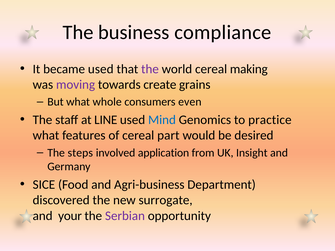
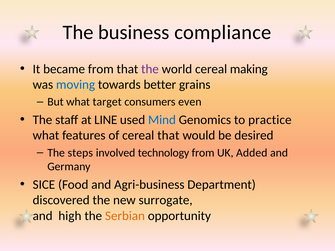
became used: used -> from
moving colour: purple -> blue
create: create -> better
whole: whole -> target
cereal part: part -> that
application: application -> technology
Insight: Insight -> Added
your: your -> high
Serbian colour: purple -> orange
